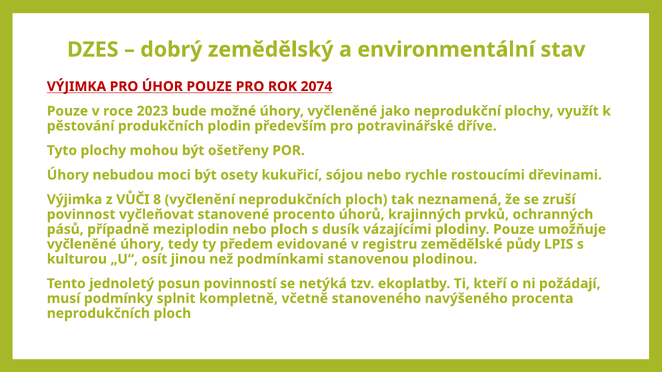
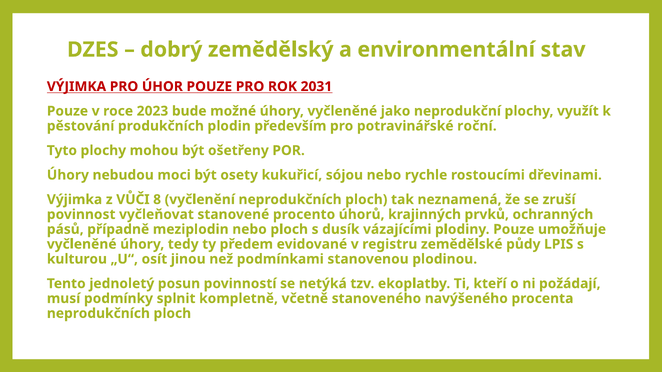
2074: 2074 -> 2031
dříve: dříve -> roční
